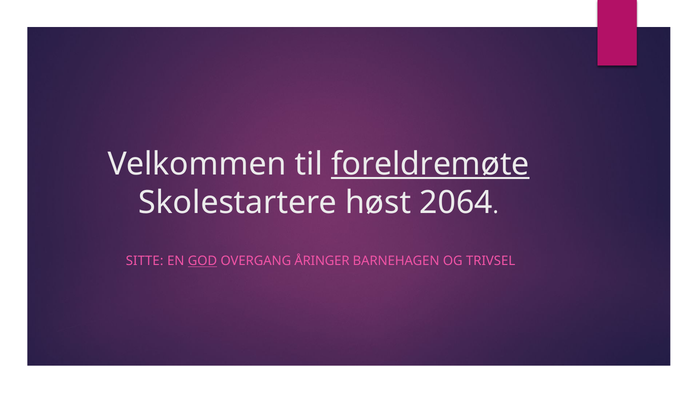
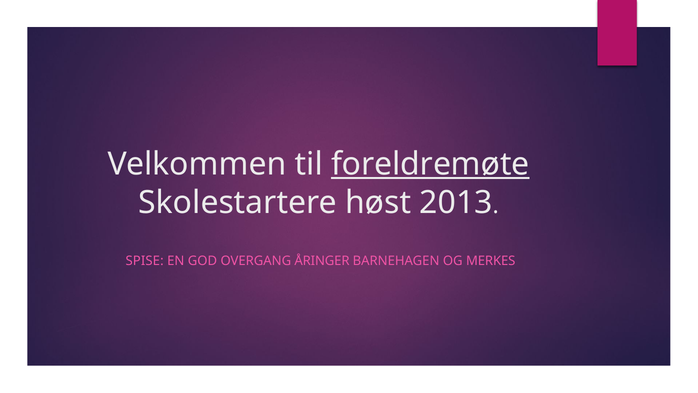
2064: 2064 -> 2013
SITTE: SITTE -> SPISE
GOD underline: present -> none
TRIVSEL: TRIVSEL -> MERKES
